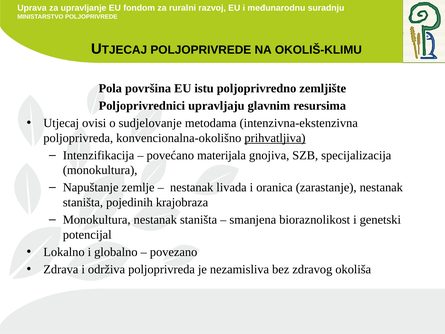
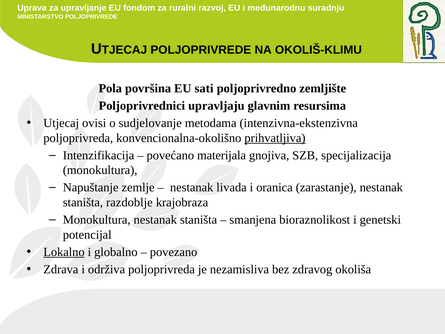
istu: istu -> sati
pojedinih: pojedinih -> razdoblje
Lokalno underline: none -> present
